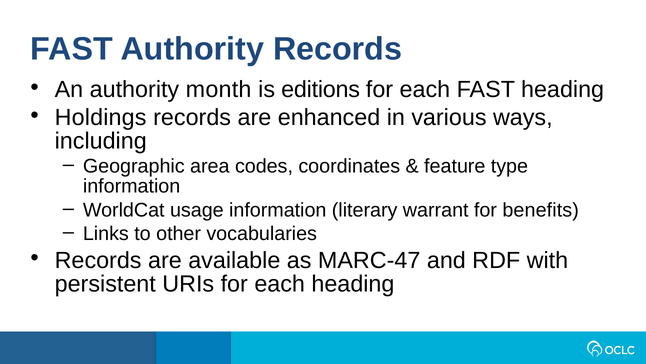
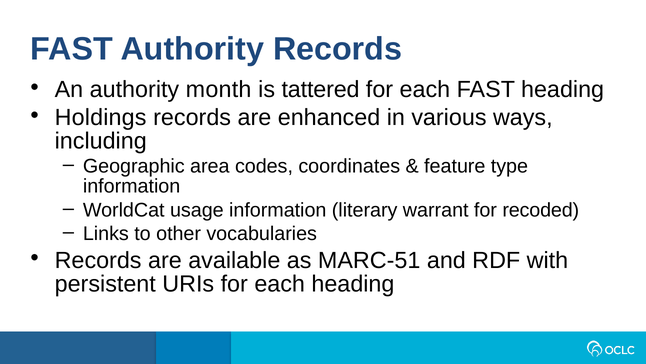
editions: editions -> tattered
benefits: benefits -> recoded
MARC-47: MARC-47 -> MARC-51
